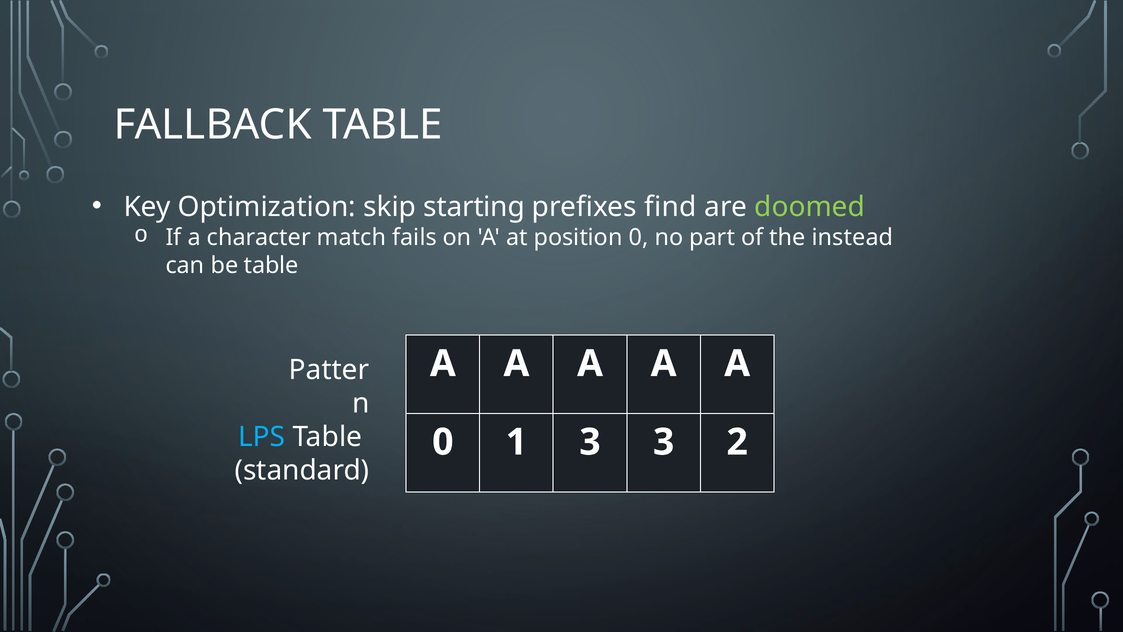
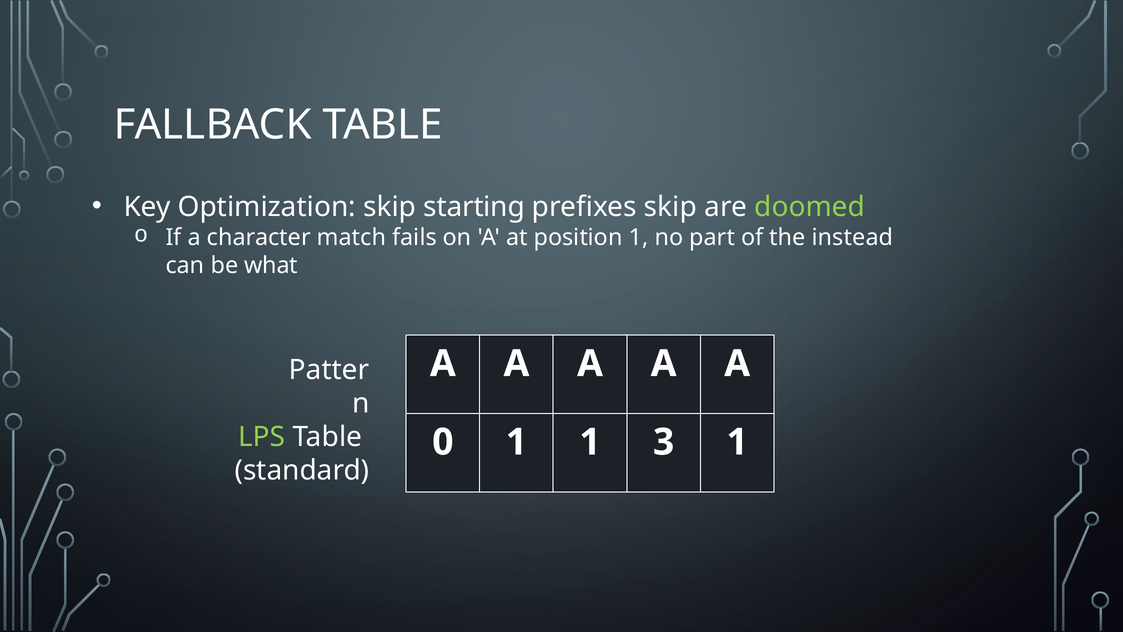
prefixes find: find -> skip
position 0: 0 -> 1
be table: table -> what
LPS colour: light blue -> light green
1 3: 3 -> 1
3 2: 2 -> 1
